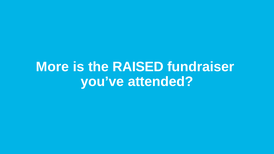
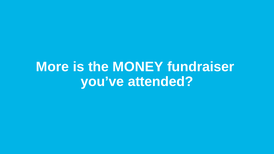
RAISED: RAISED -> MONEY
